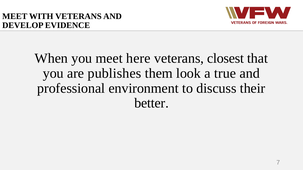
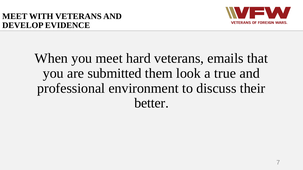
here: here -> hard
closest: closest -> emails
publishes: publishes -> submitted
